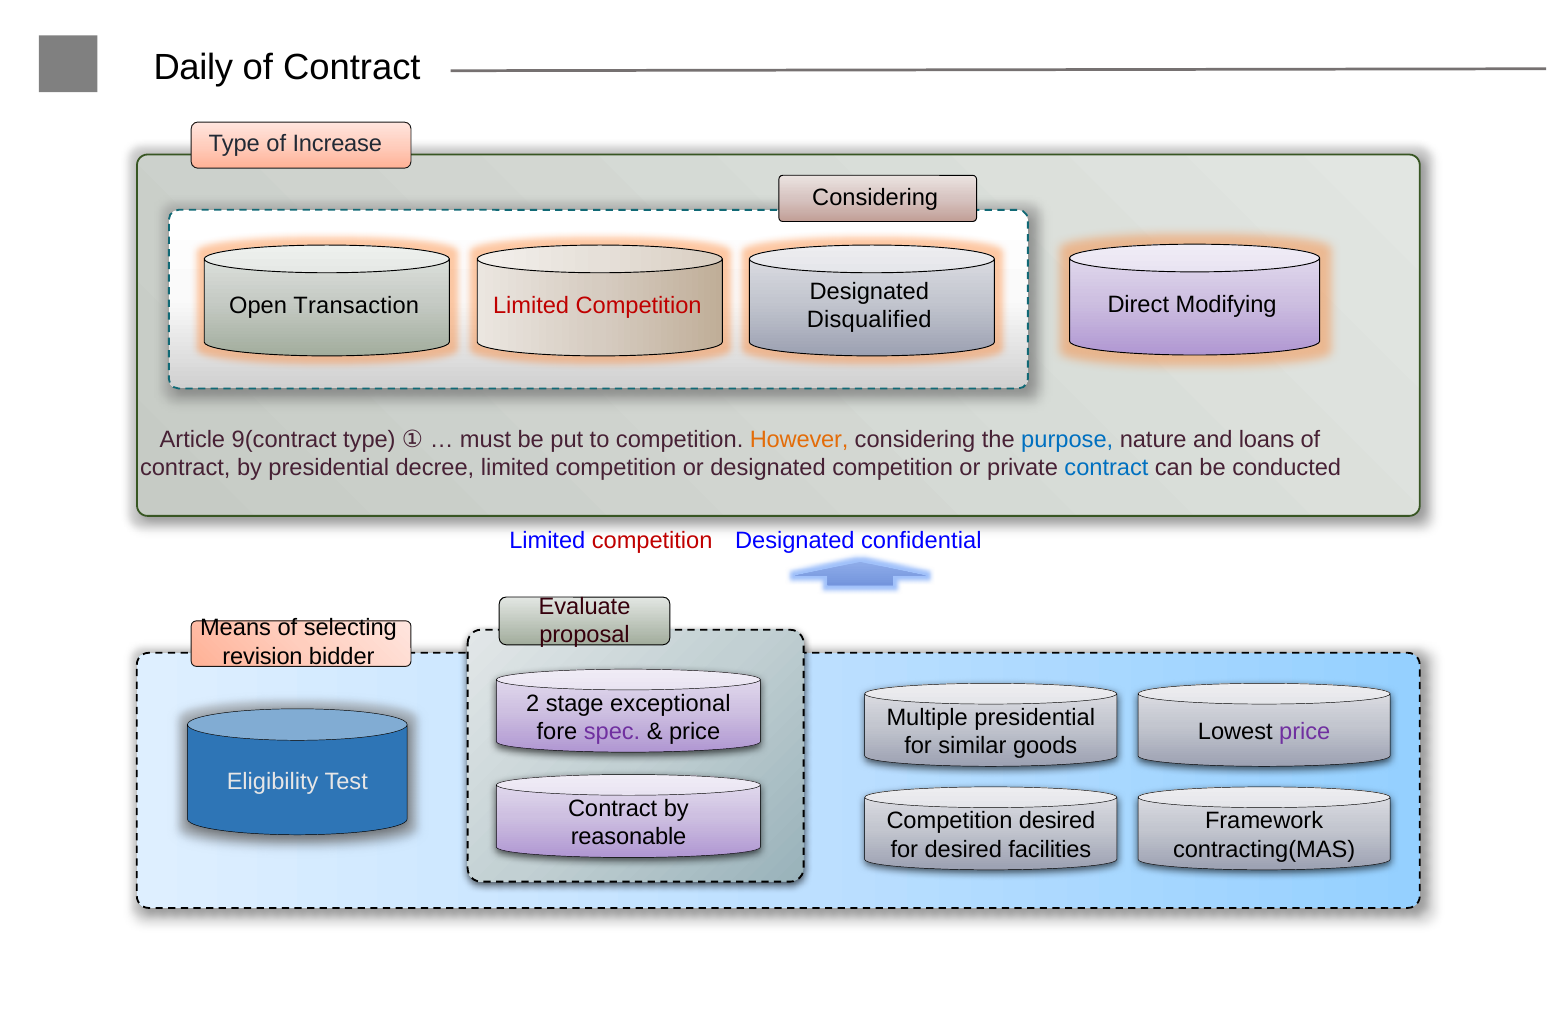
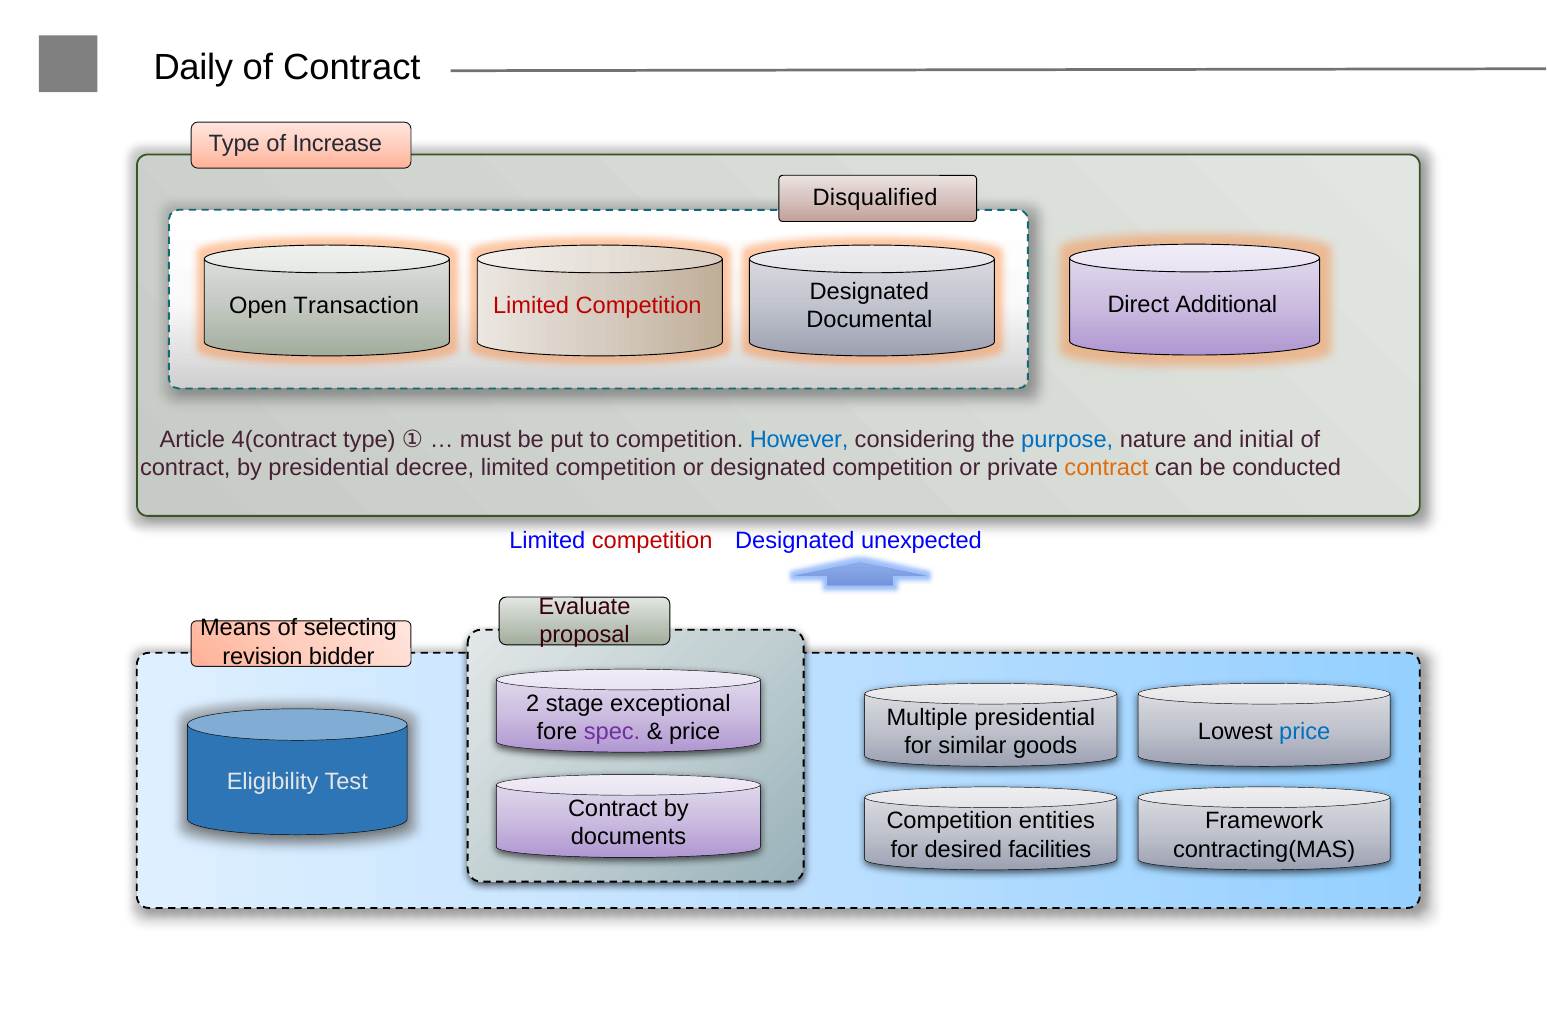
Considering at (875, 198): Considering -> Disqualified
Modifying: Modifying -> Additional
Disqualified: Disqualified -> Documental
9(contract: 9(contract -> 4(contract
However colour: orange -> blue
loans: loans -> initial
contract at (1106, 468) colour: blue -> orange
confidential: confidential -> unexpected
price at (1305, 732) colour: purple -> blue
desired at (1057, 821): desired -> entities
reasonable: reasonable -> documents
